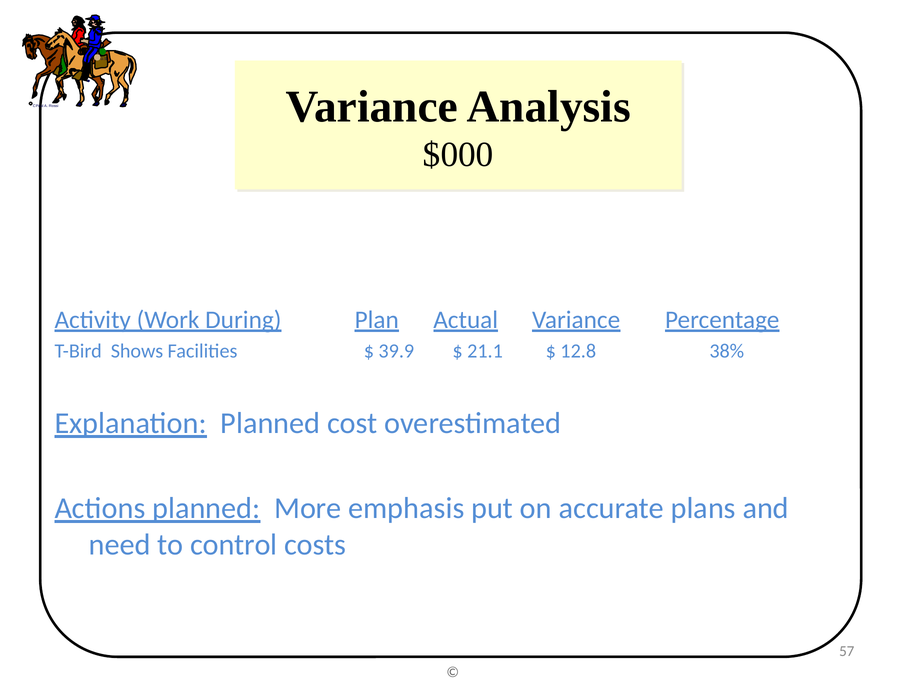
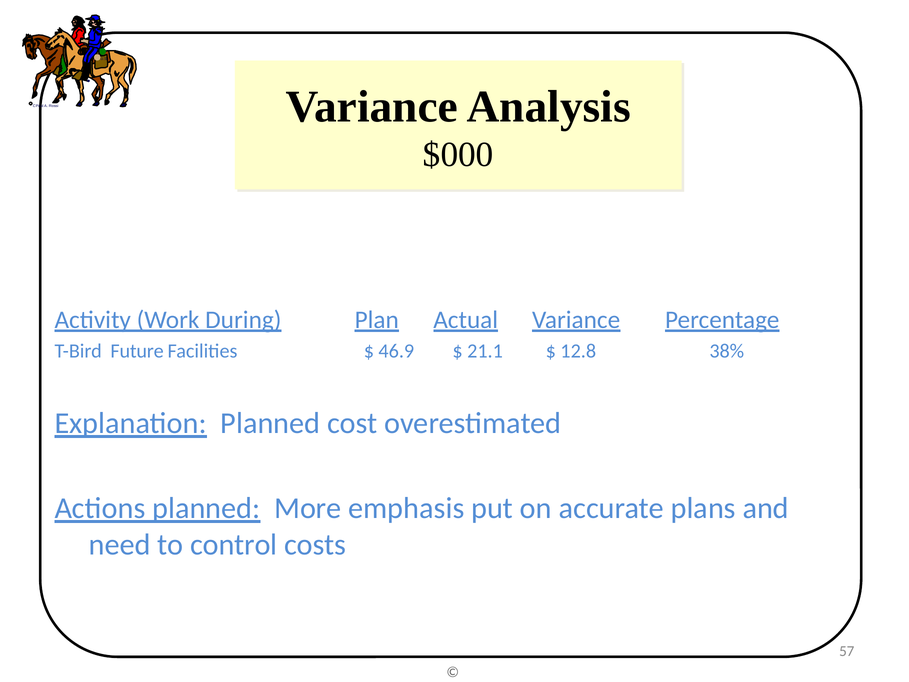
Shows: Shows -> Future
39.9: 39.9 -> 46.9
